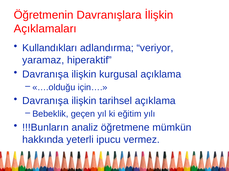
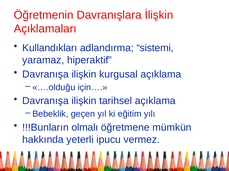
veriyor: veriyor -> sistemi
analiz: analiz -> olmalı
